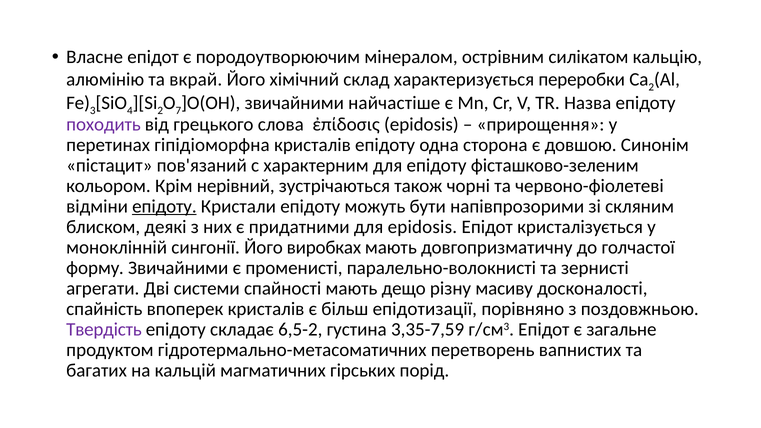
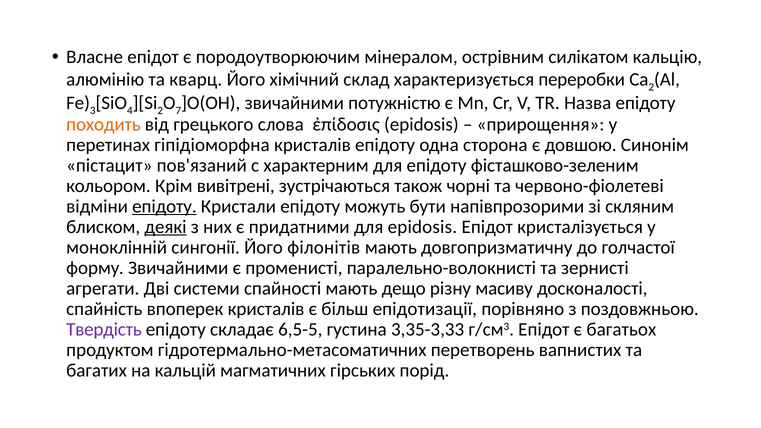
вкрай: вкрай -> кварц
найчастіше: найчастіше -> потужністю
походить colour: purple -> orange
нерівний: нерівний -> вивітрені
деякі underline: none -> present
виробках: виробках -> філонітів
6,5-2: 6,5-2 -> 6,5-5
3,35-7,59: 3,35-7,59 -> 3,35-3,33
загальне: загальне -> багатьох
